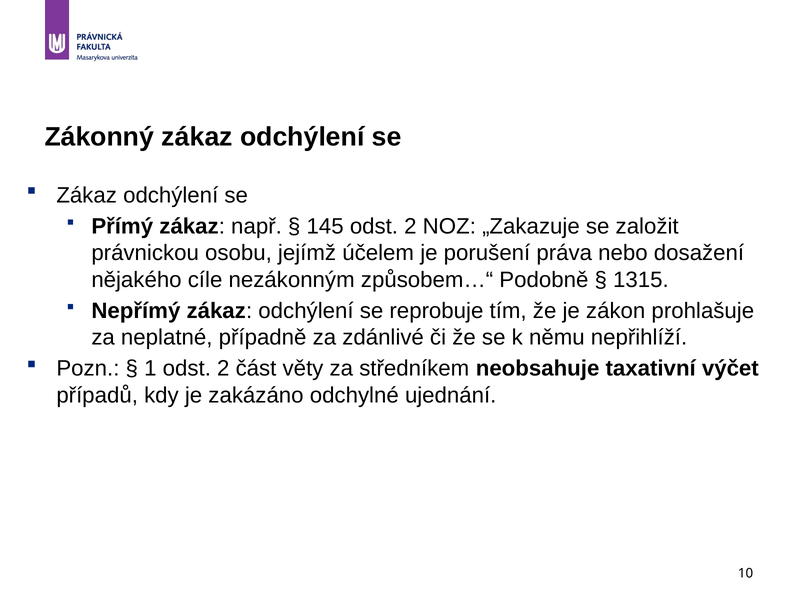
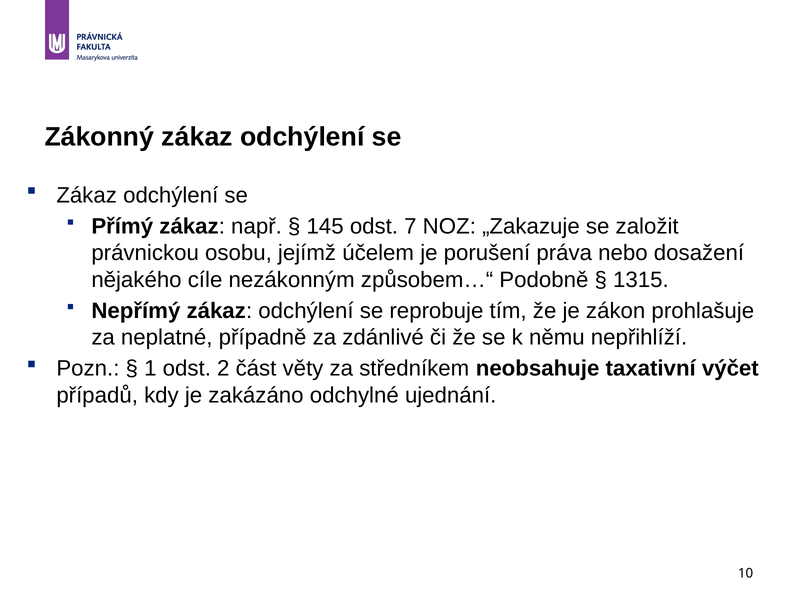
145 odst 2: 2 -> 7
